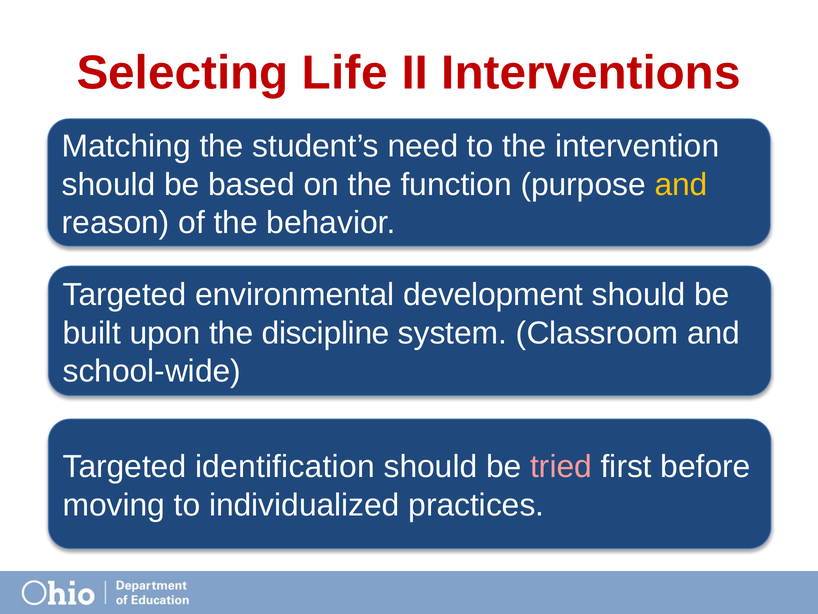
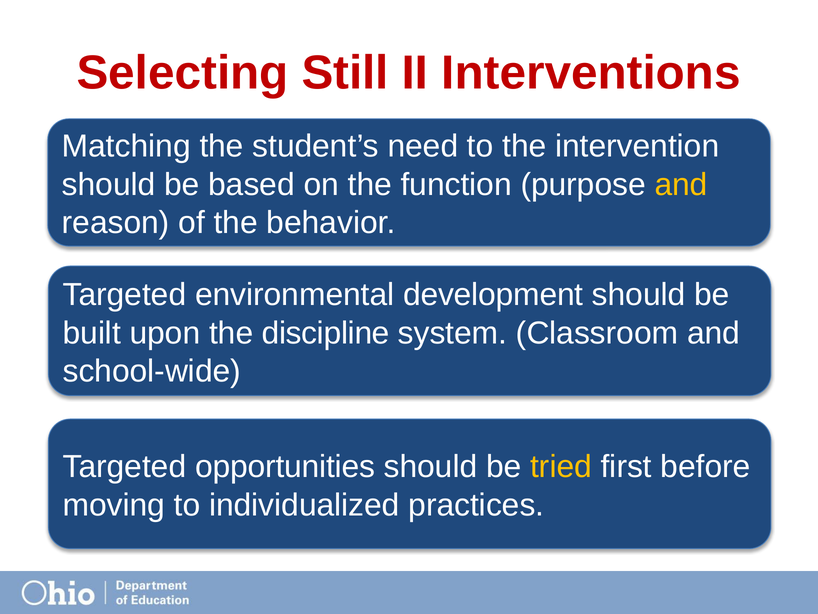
Life: Life -> Still
identification: identification -> opportunities
tried colour: pink -> yellow
